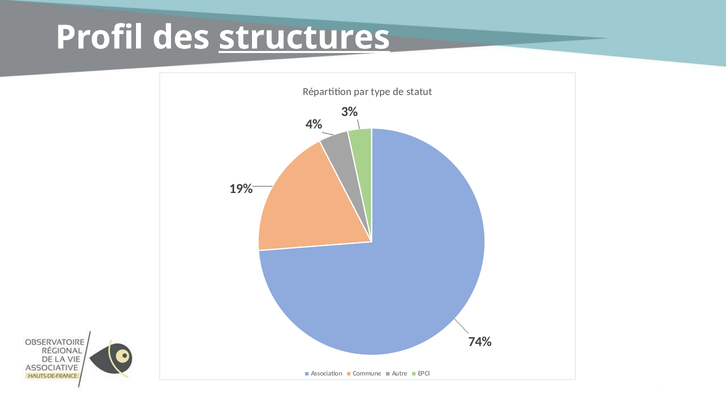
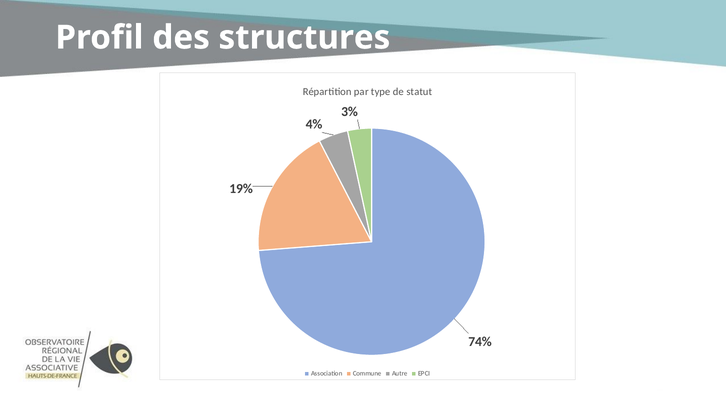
structures underline: present -> none
